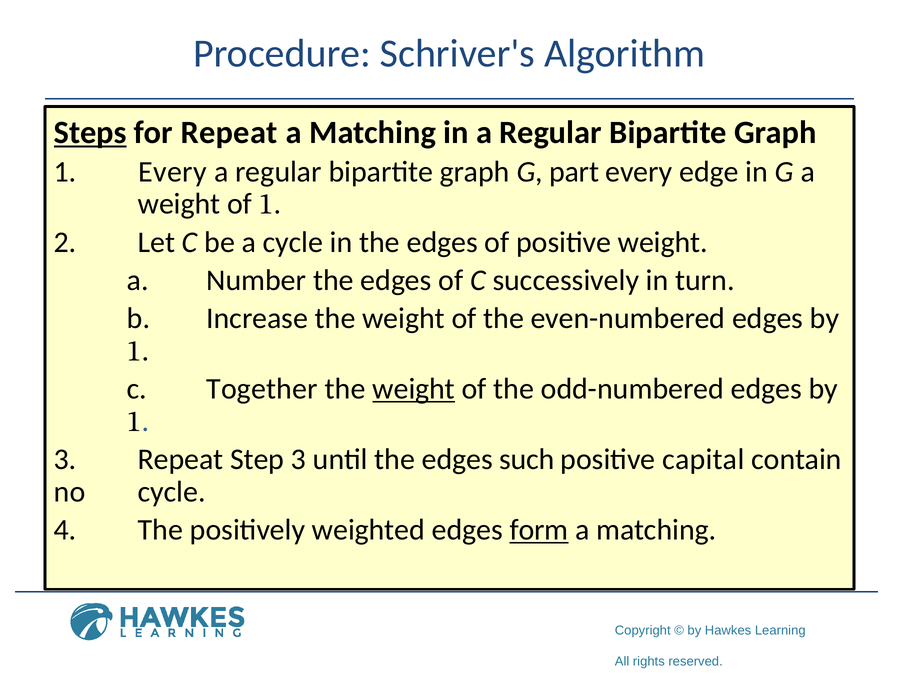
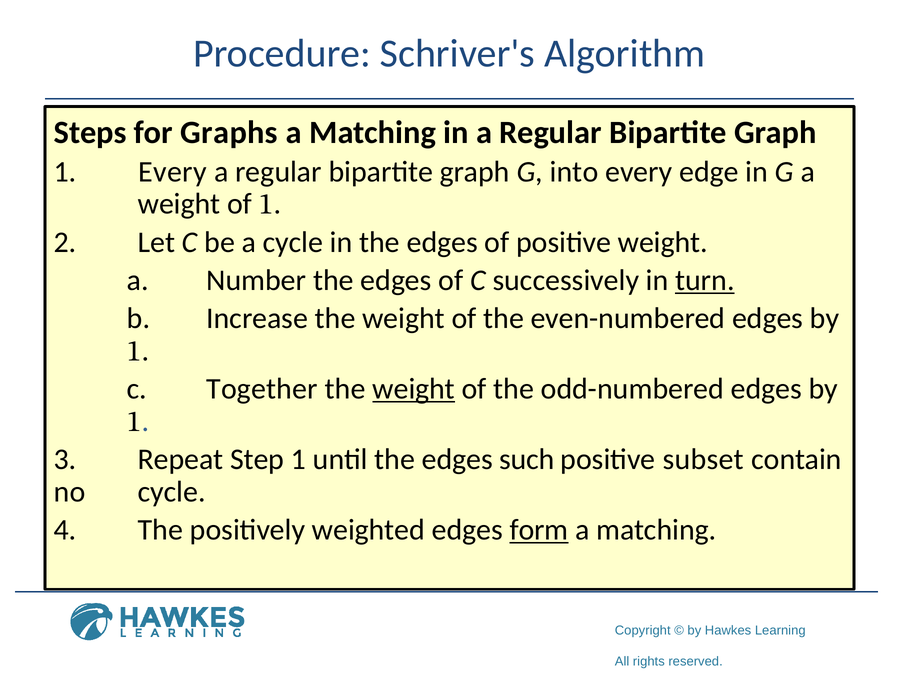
Steps underline: present -> none
for Repeat: Repeat -> Graphs
part: part -> into
turn underline: none -> present
Step 3: 3 -> 1
capital: capital -> subset
